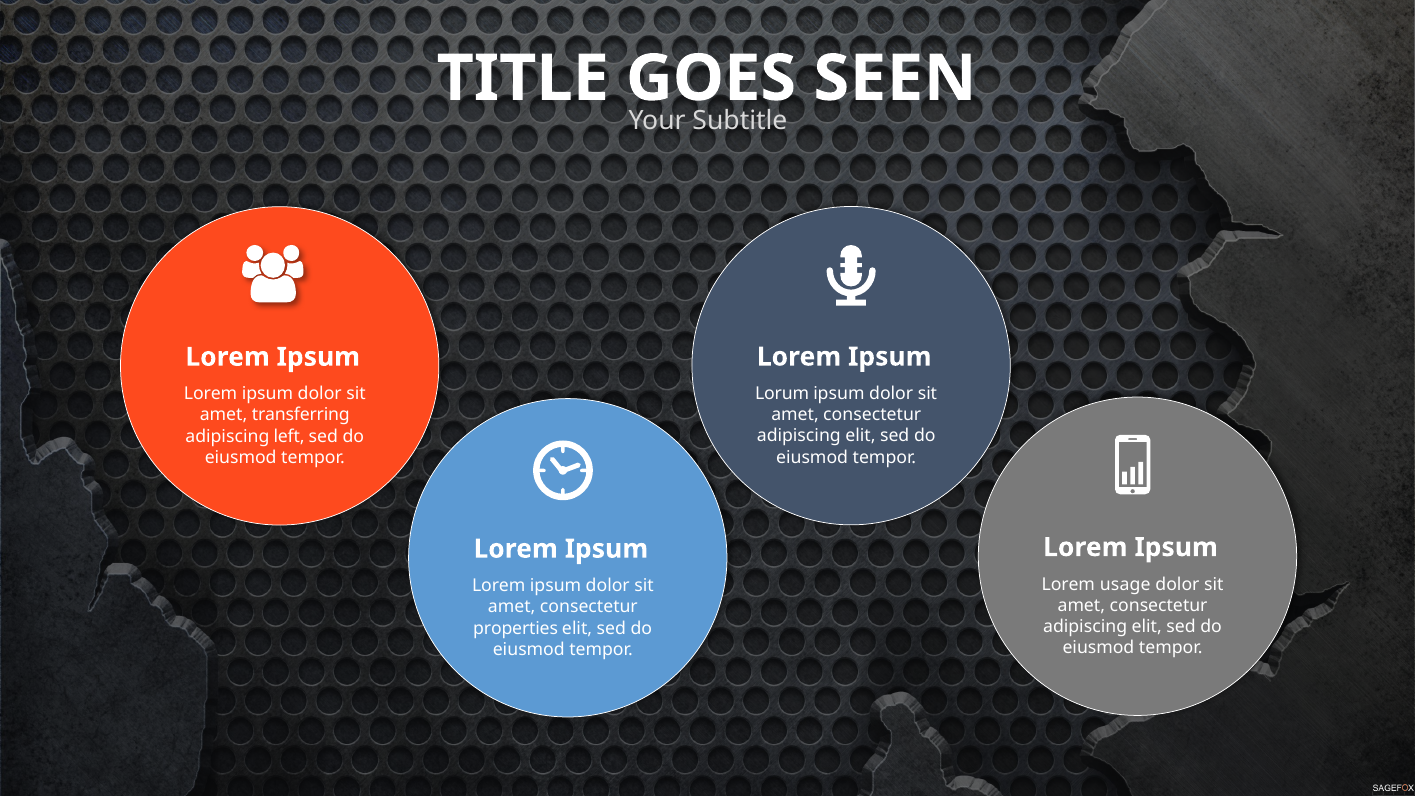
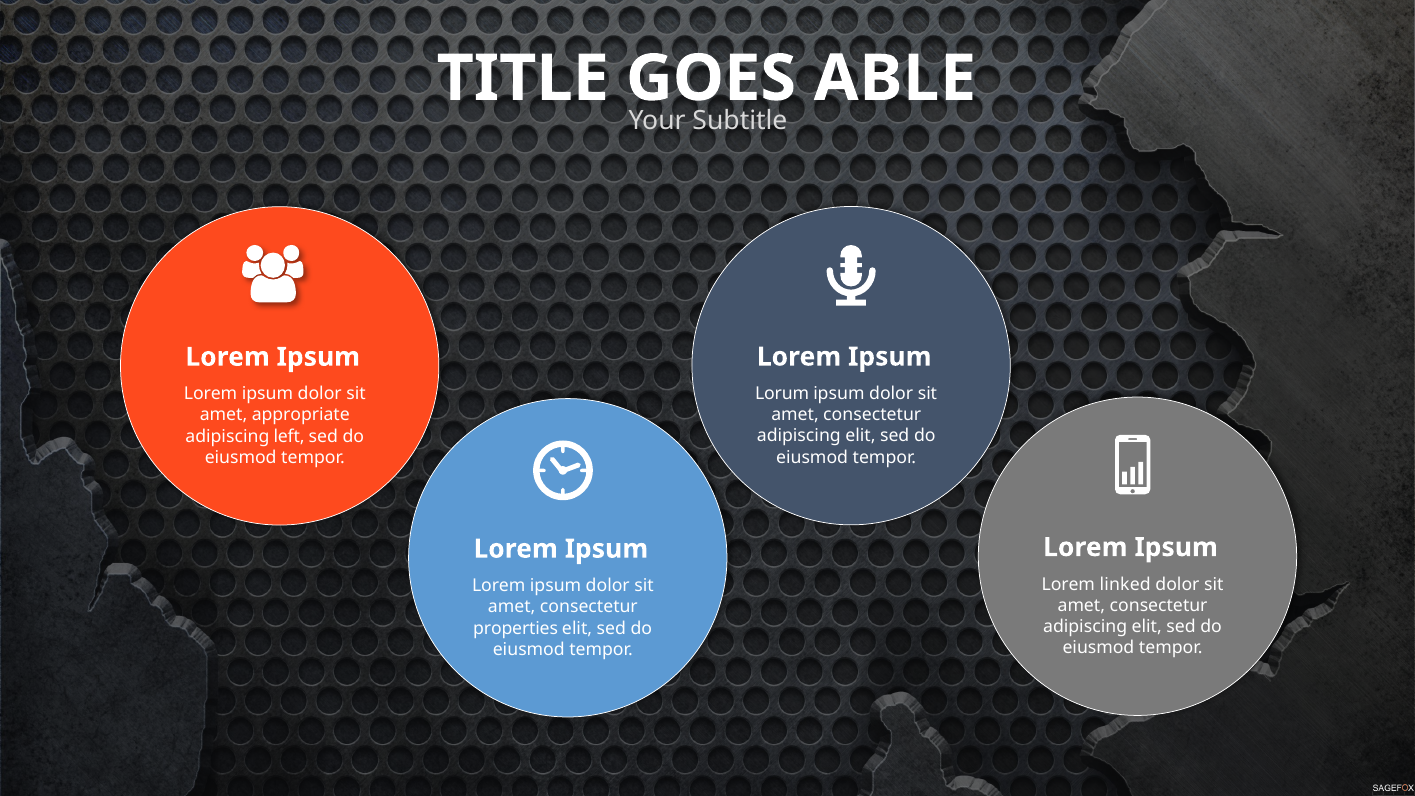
SEEN: SEEN -> ABLE
transferring: transferring -> appropriate
usage: usage -> linked
